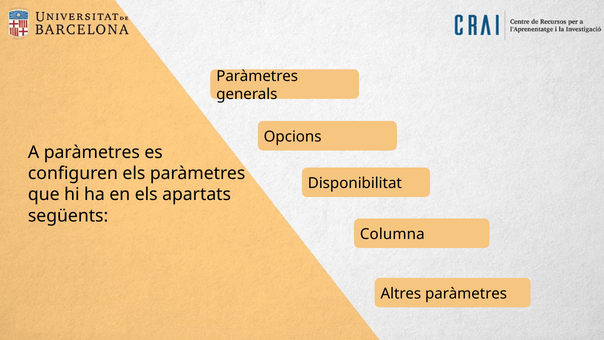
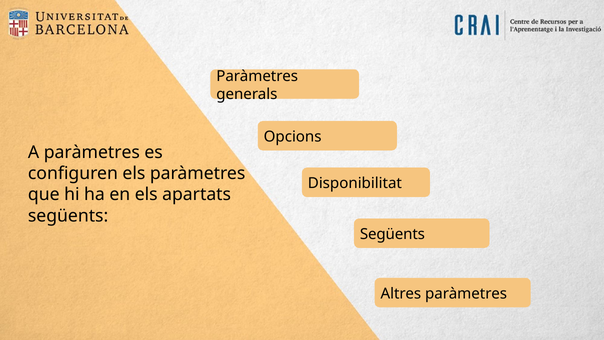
Columna at (392, 234): Columna -> Següents
